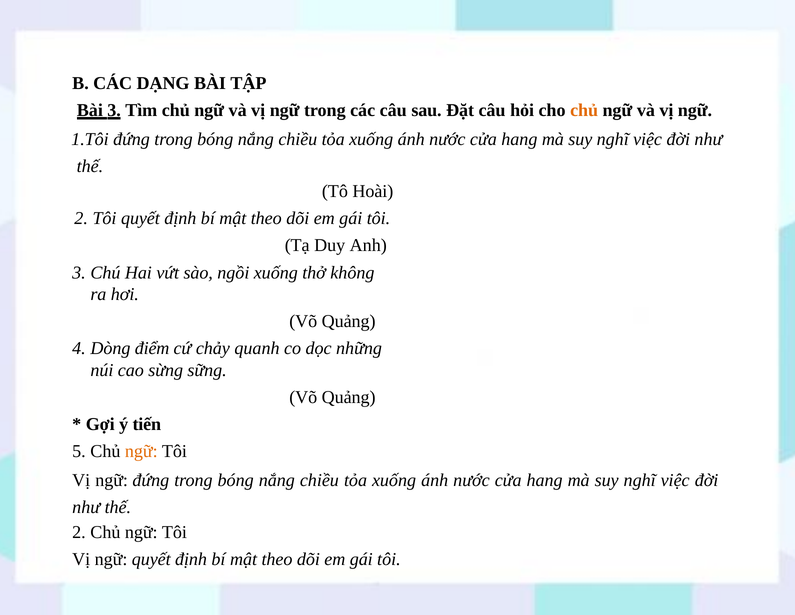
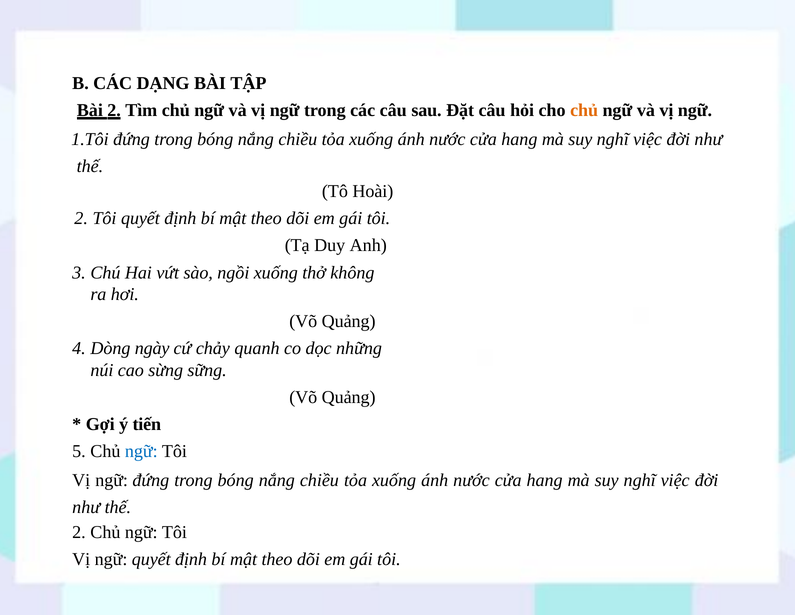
Bài 3: 3 -> 2
điểm: điểm -> ngày
ngữ at (141, 451) colour: orange -> blue
